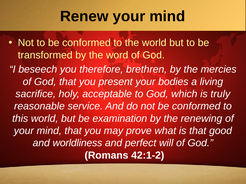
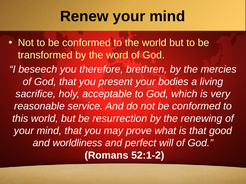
truly: truly -> very
examination: examination -> resurrection
42:1-2: 42:1-2 -> 52:1-2
